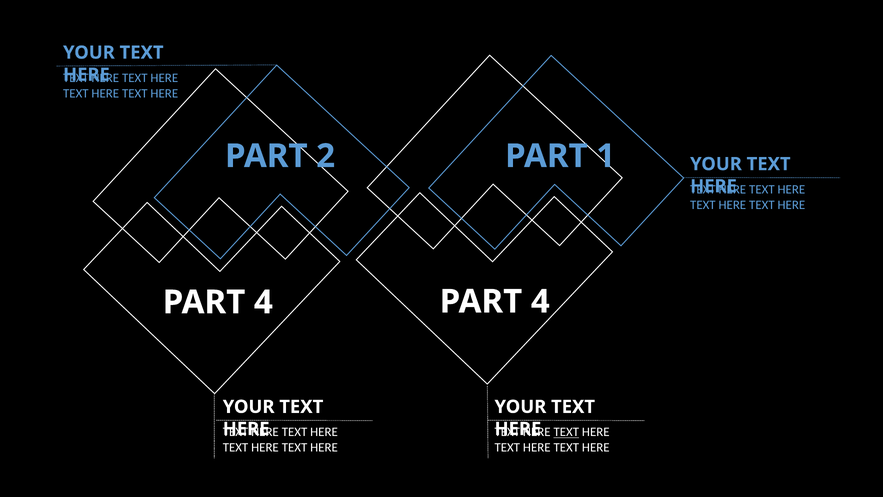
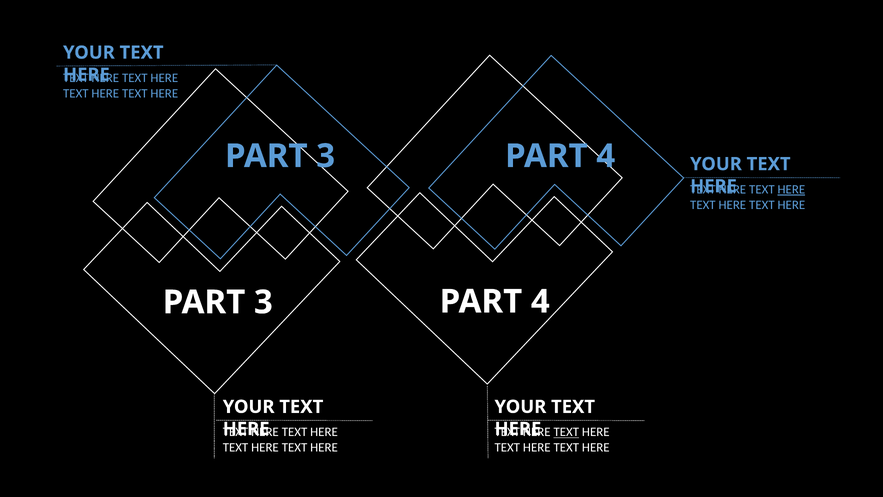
2 at (326, 156): 2 -> 3
1 at (606, 156): 1 -> 4
HERE at (791, 189) underline: none -> present
4 at (263, 302): 4 -> 3
